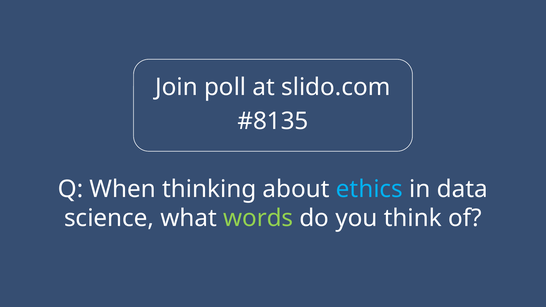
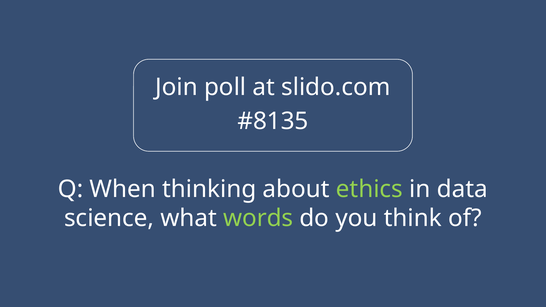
ethics colour: light blue -> light green
